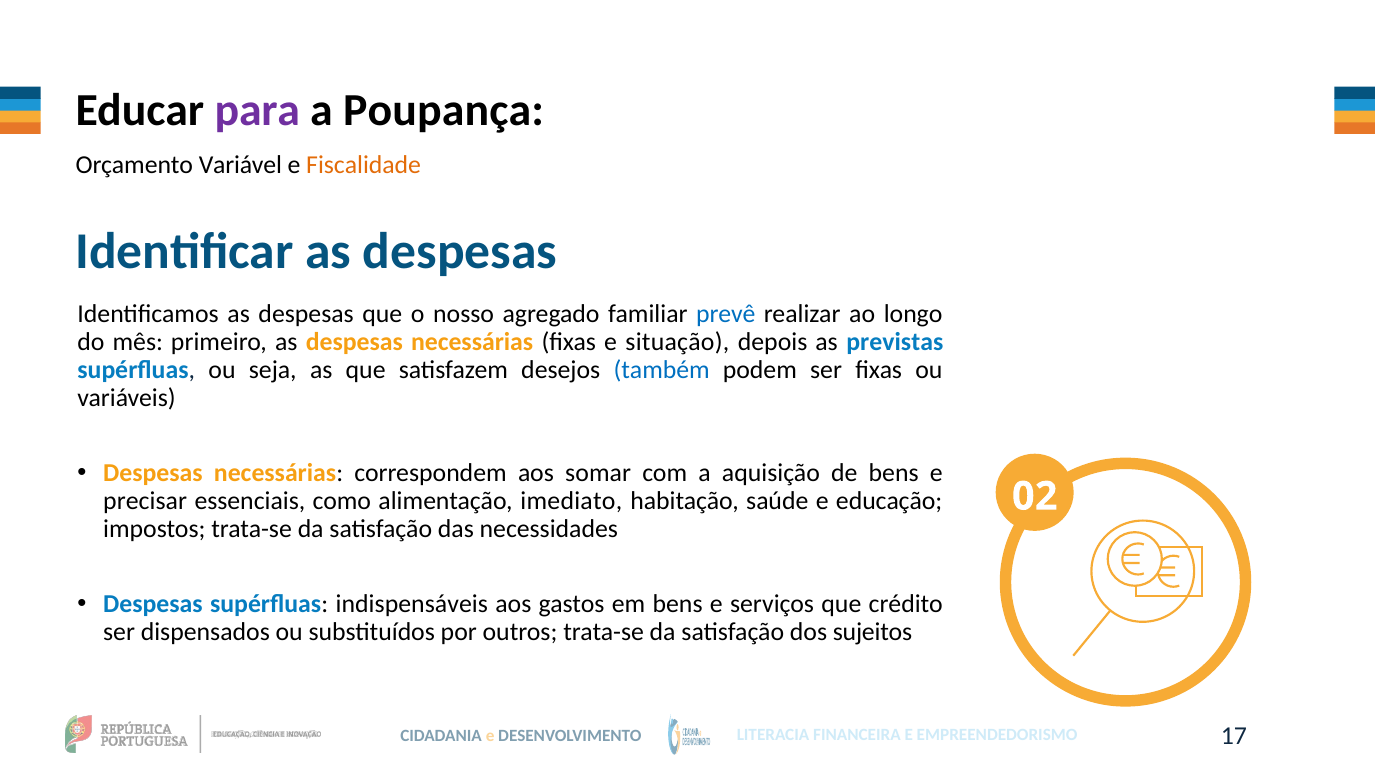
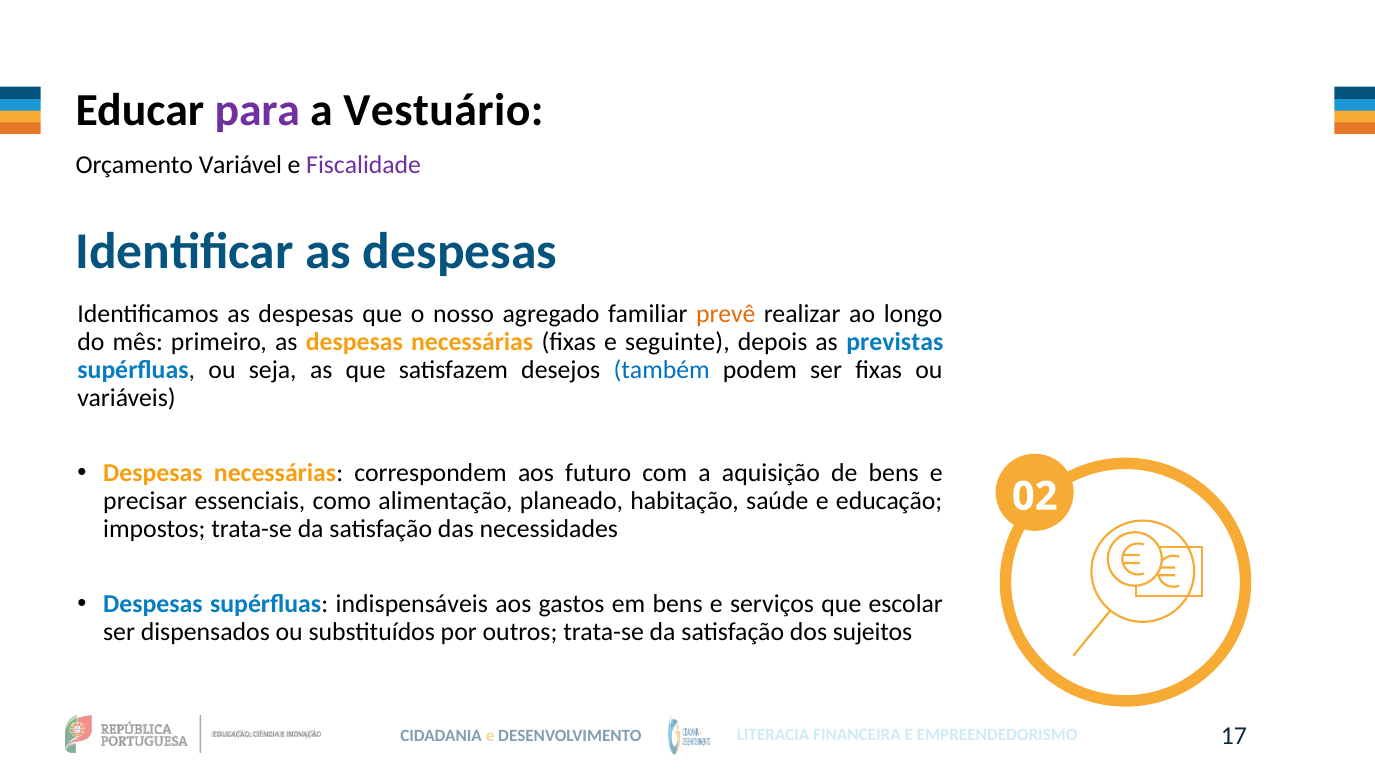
Poupança: Poupança -> Vestuário
Fiscalidade colour: orange -> purple
prevê colour: blue -> orange
situação: situação -> seguinte
somar: somar -> futuro
imediato: imediato -> planeado
crédito: crédito -> escolar
